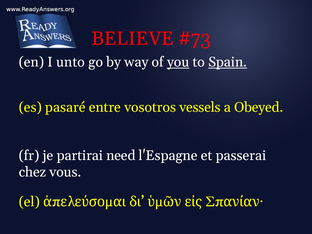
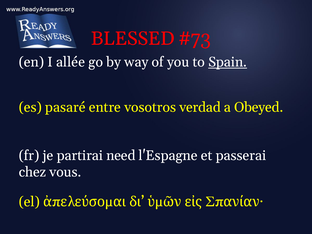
BELIEVE: BELIEVE -> BLESSED
unto: unto -> allée
you underline: present -> none
vessels: vessels -> verdad
